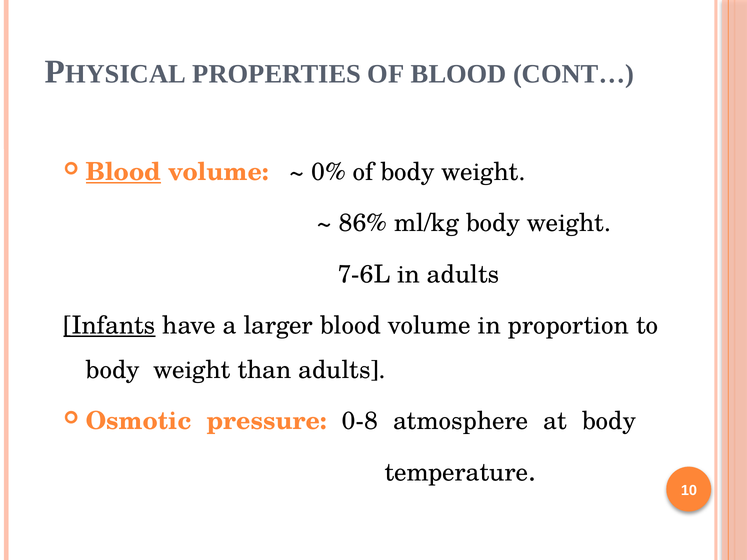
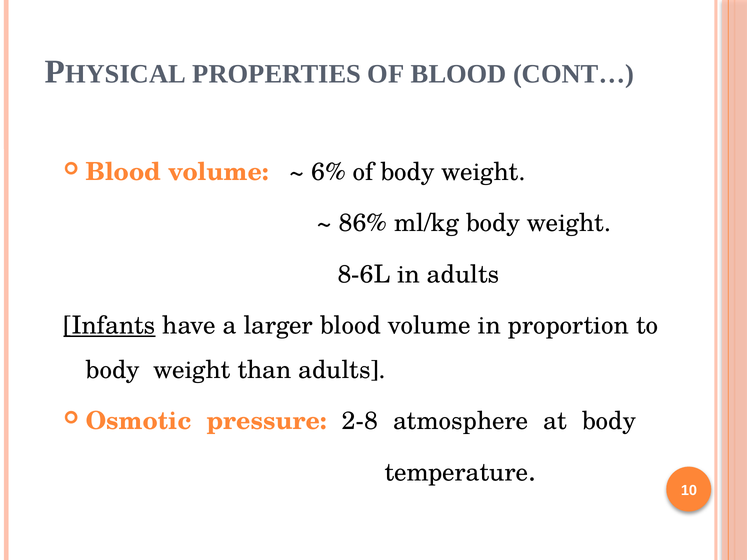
Blood at (123, 172) underline: present -> none
0%: 0% -> 6%
7-6L: 7-6L -> 8-6L
0-8: 0-8 -> 2-8
